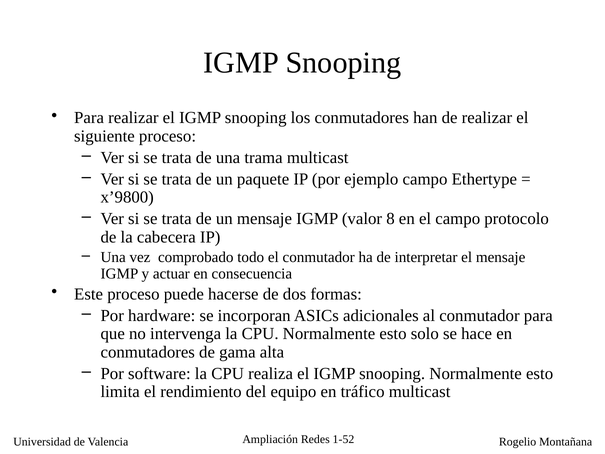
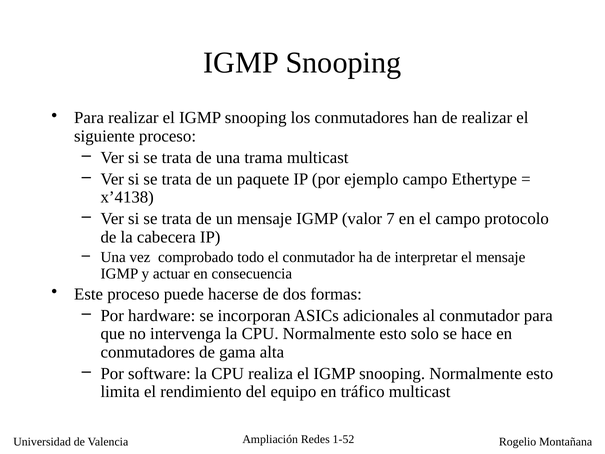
x’9800: x’9800 -> x’4138
8: 8 -> 7
